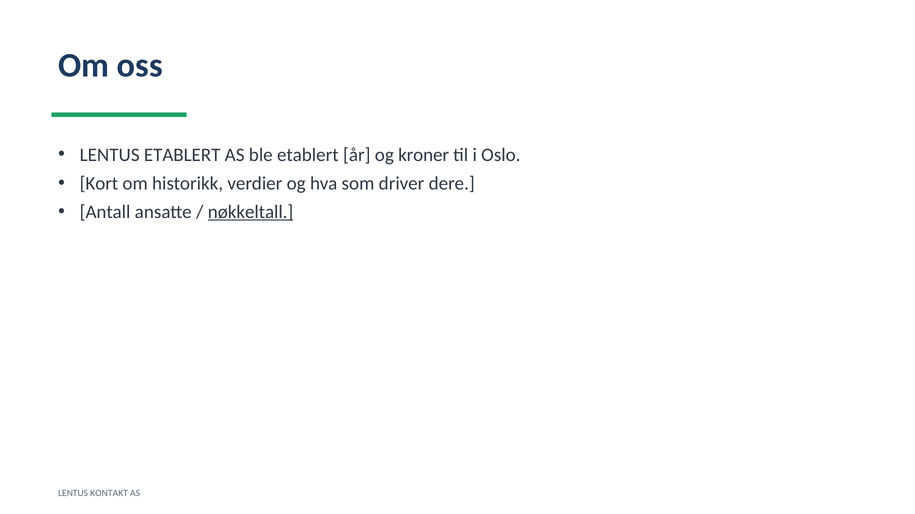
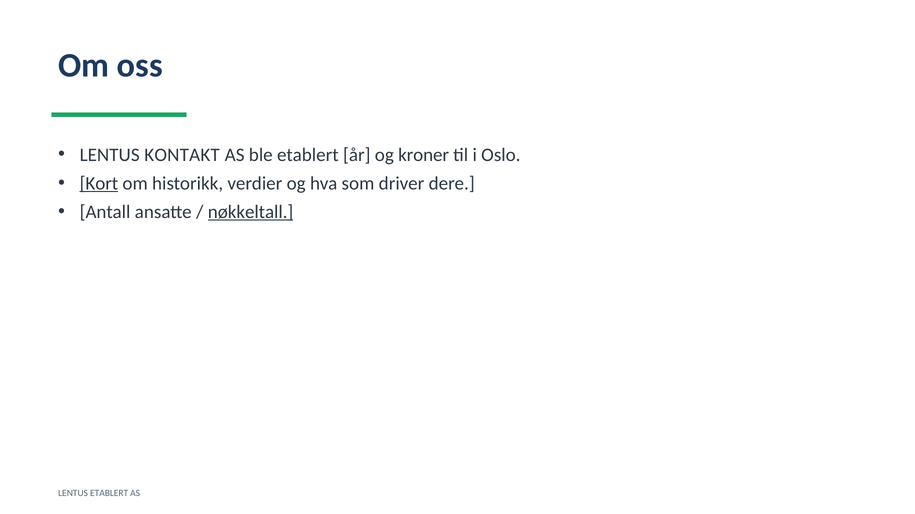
LENTUS ETABLERT: ETABLERT -> KONTAKT
Kort underline: none -> present
LENTUS KONTAKT: KONTAKT -> ETABLERT
